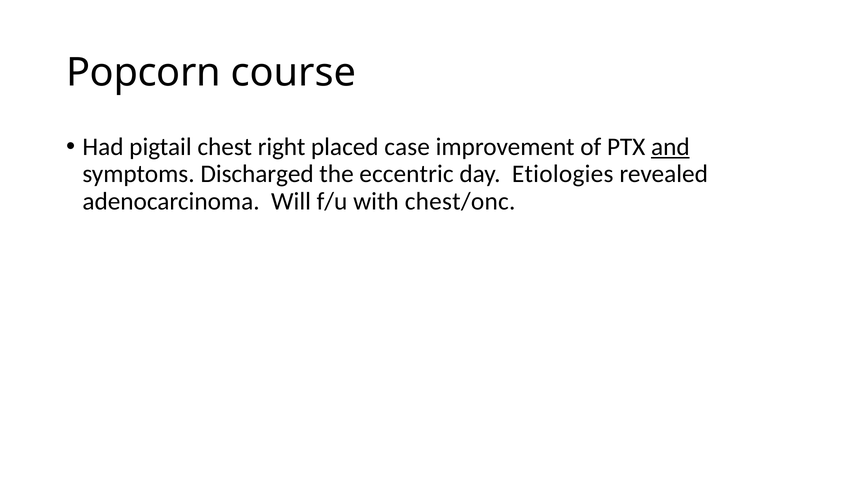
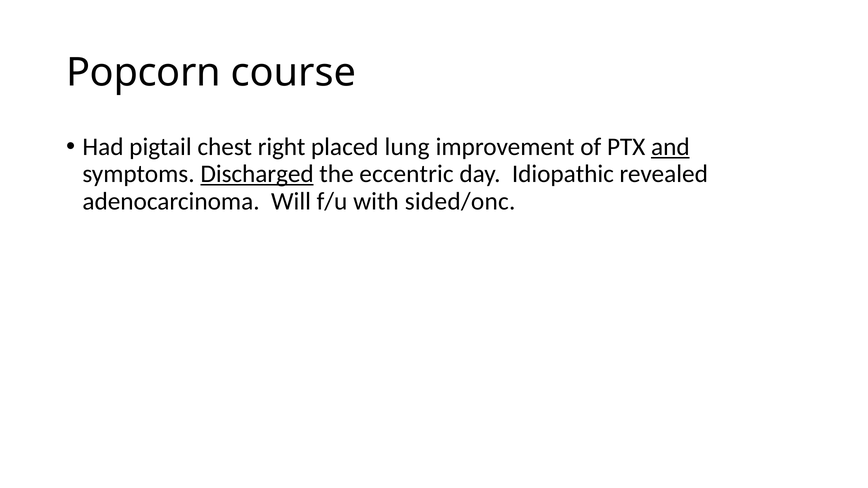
case: case -> lung
Discharged underline: none -> present
Etiologies: Etiologies -> Idiopathic
chest/onc: chest/onc -> sided/onc
